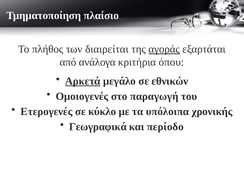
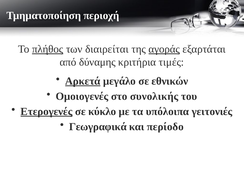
πλαίσιο: πλαίσιο -> περιοχή
πλήθος underline: none -> present
ανάλογα: ανάλογα -> δύναμης
όπου: όπου -> τιμές
παραγωγή: παραγωγή -> συνολικής
Ετερογενές underline: none -> present
χρονικής: χρονικής -> γειτονιές
